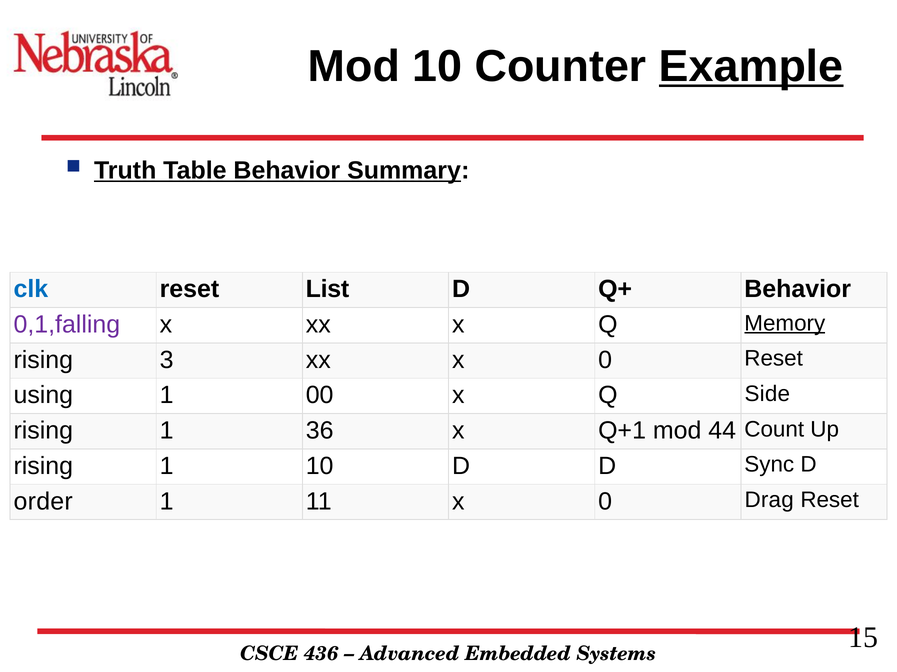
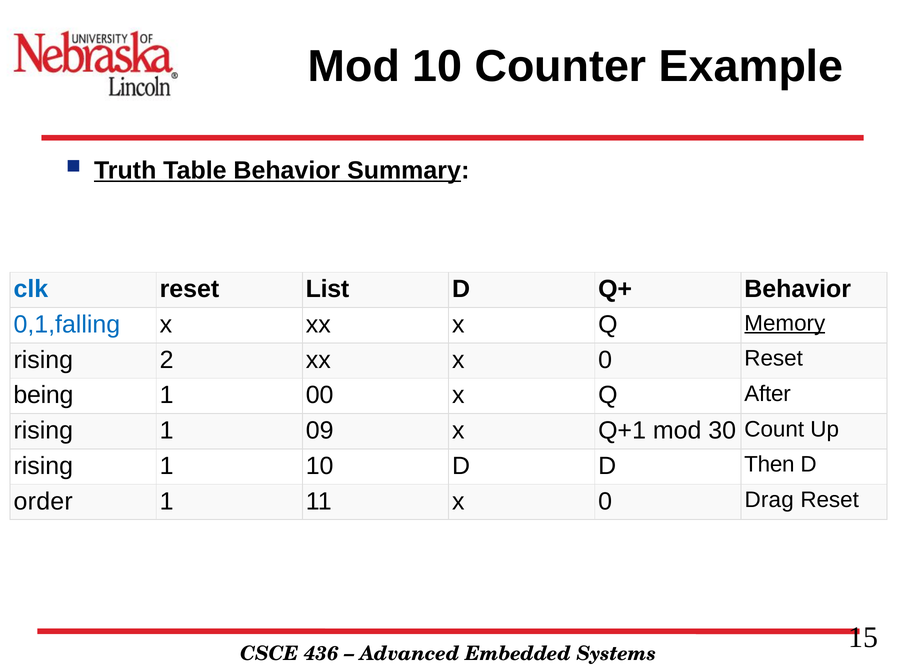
Example underline: present -> none
0,1,falling colour: purple -> blue
3: 3 -> 2
using: using -> being
Side: Side -> After
36: 36 -> 09
44: 44 -> 30
Sync: Sync -> Then
